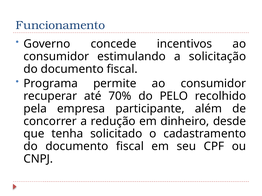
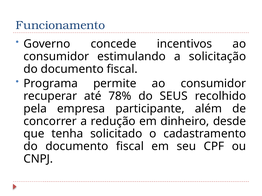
70%: 70% -> 78%
PELO: PELO -> SEUS
